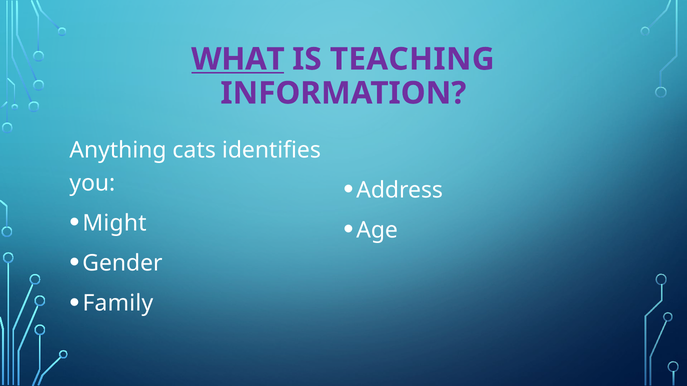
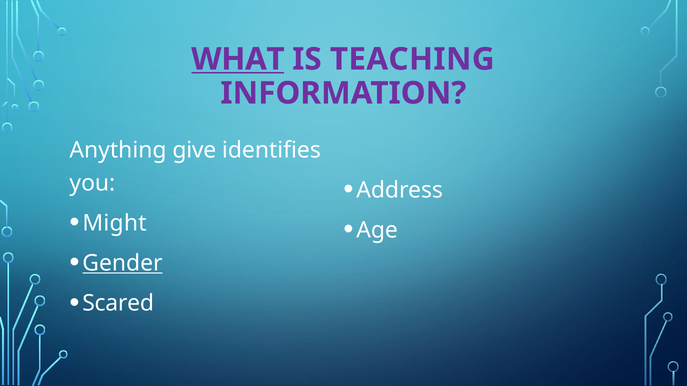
cats: cats -> give
Gender underline: none -> present
Family: Family -> Scared
